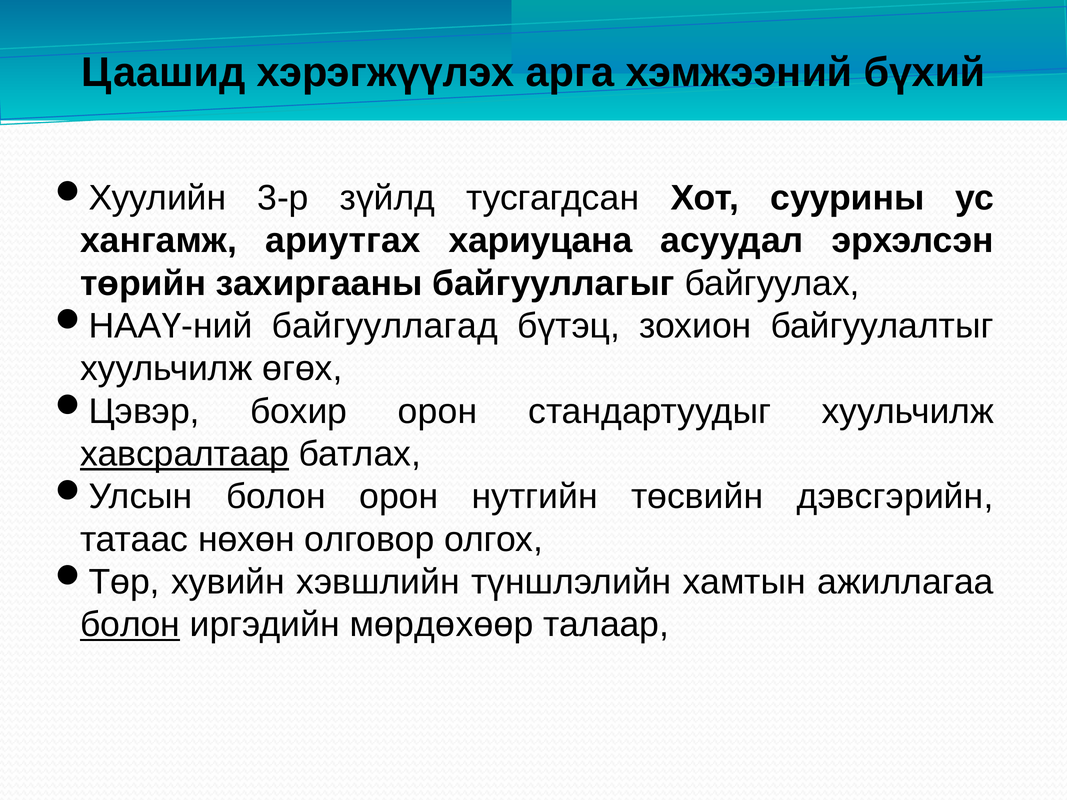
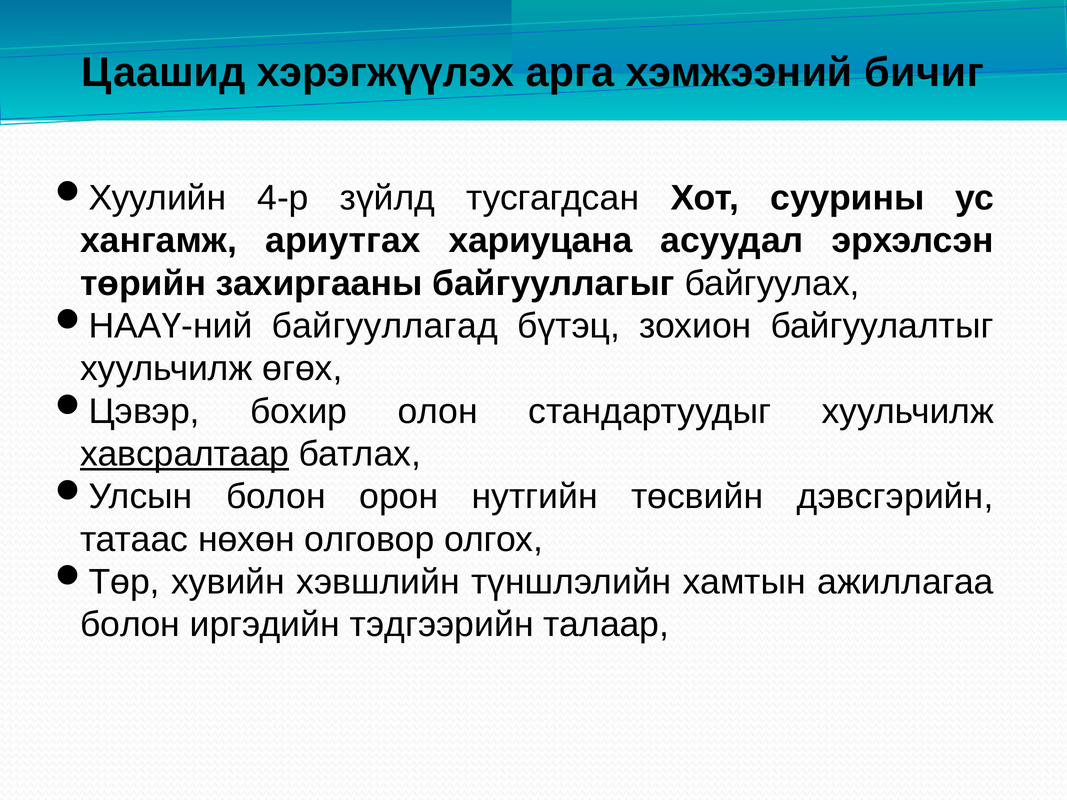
бүхий: бүхий -> бичиг
3-р: 3-р -> 4-р
бохир орон: орон -> олон
болон at (130, 625) underline: present -> none
мөрдөхөөр: мөрдөхөөр -> тэдгээрийн
